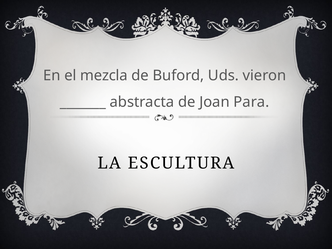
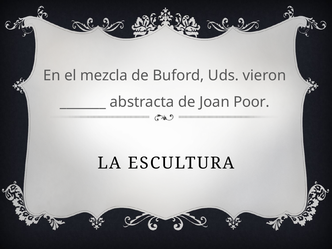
Para: Para -> Poor
